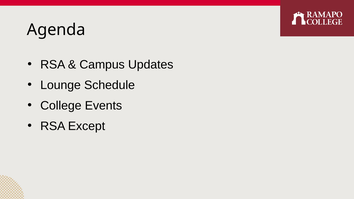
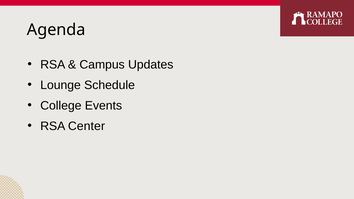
Except: Except -> Center
